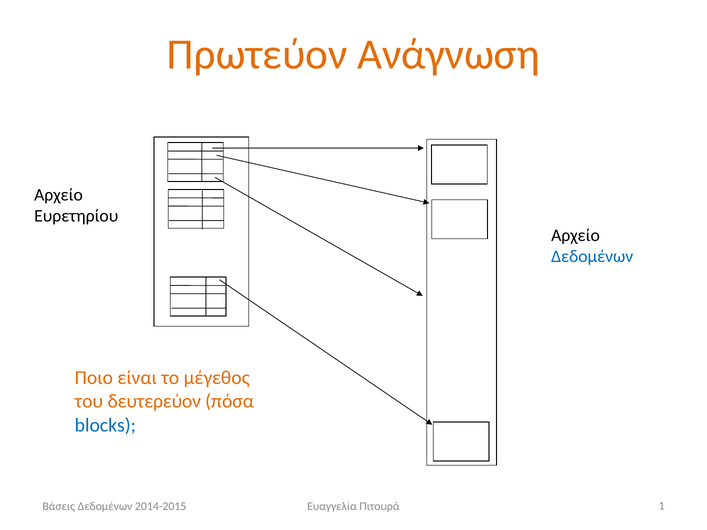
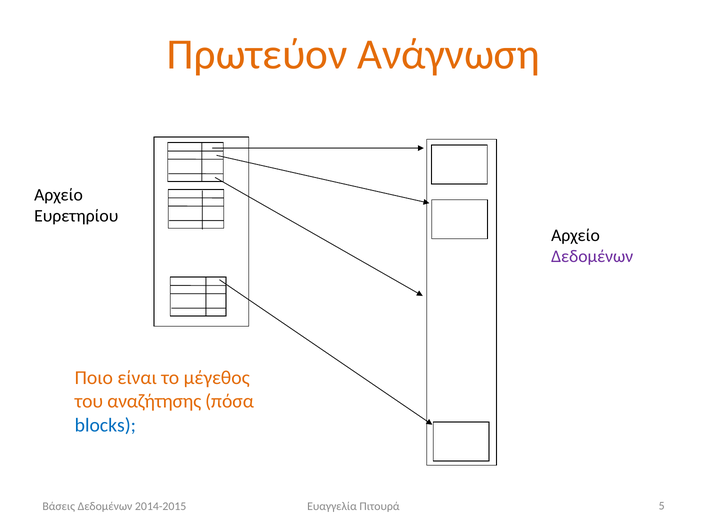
Δεδομένων at (592, 257) colour: blue -> purple
δευτερεύον: δευτερεύον -> αναζήτησης
1: 1 -> 5
